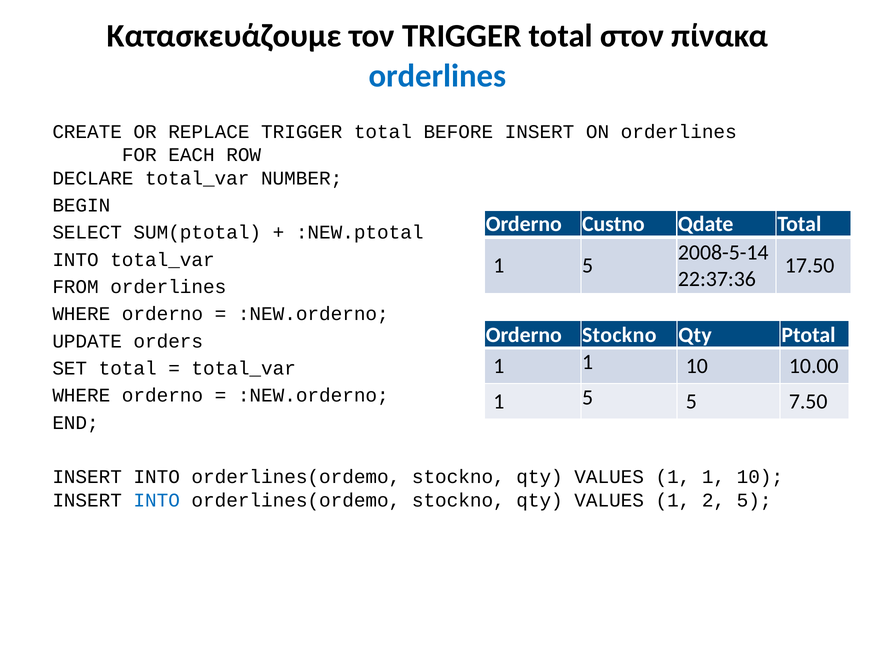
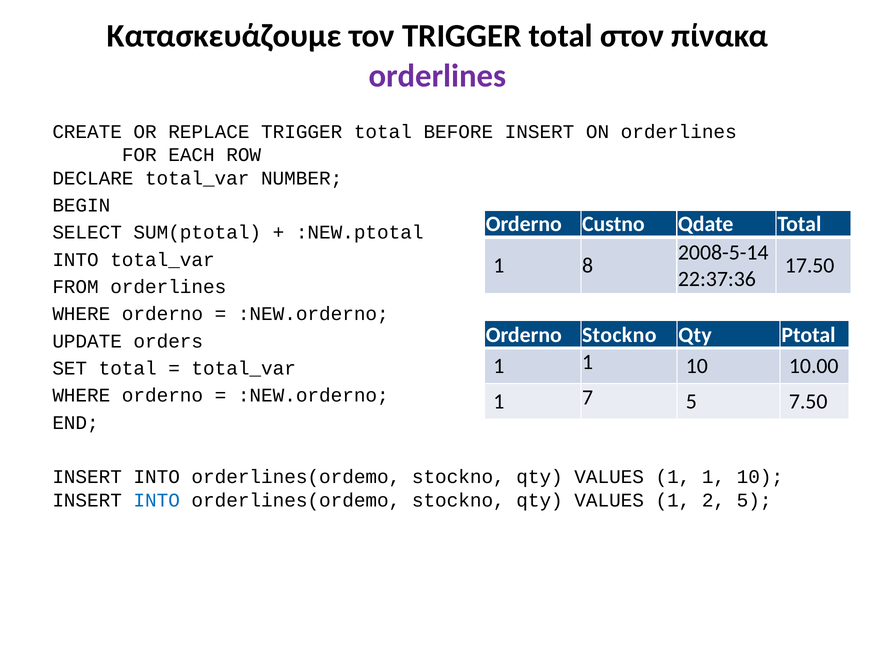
orderlines at (437, 76) colour: blue -> purple
5 at (588, 266): 5 -> 8
5 at (588, 397): 5 -> 7
